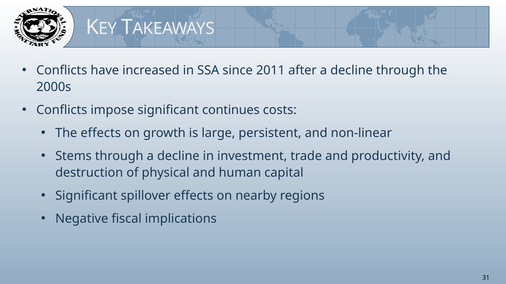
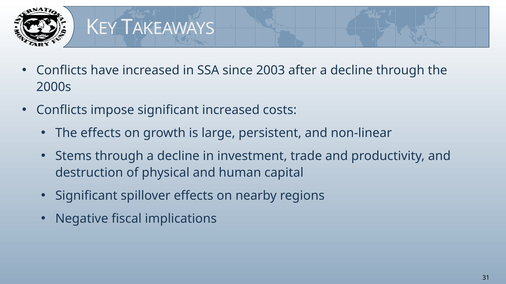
2011: 2011 -> 2003
significant continues: continues -> increased
